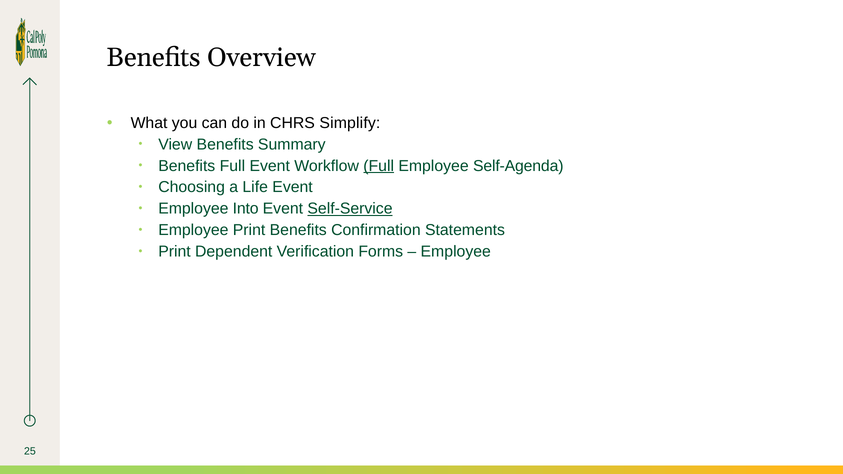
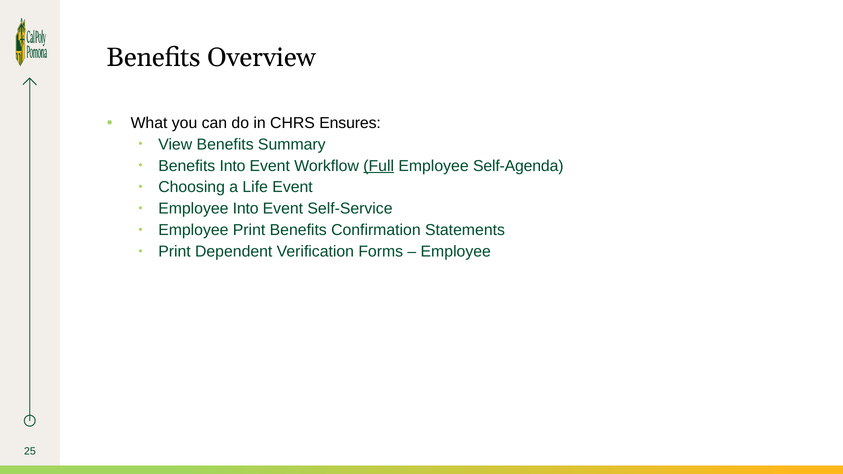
Simplify: Simplify -> Ensures
Benefits Full: Full -> Into
Self-Service underline: present -> none
